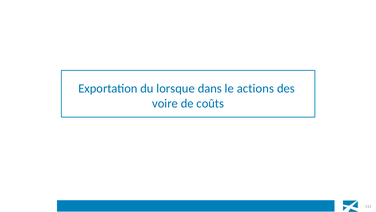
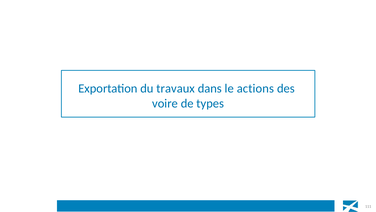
lorsque: lorsque -> travaux
coûts: coûts -> types
